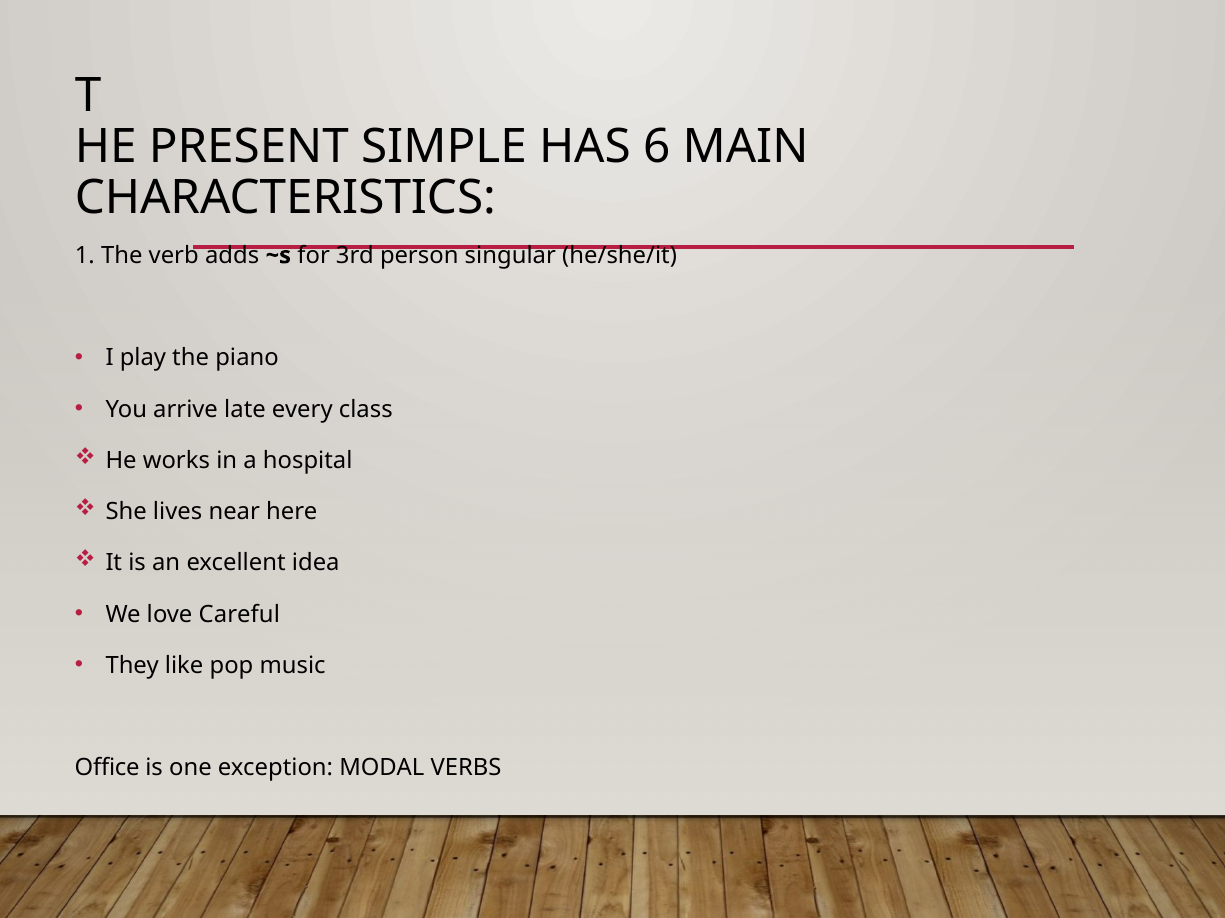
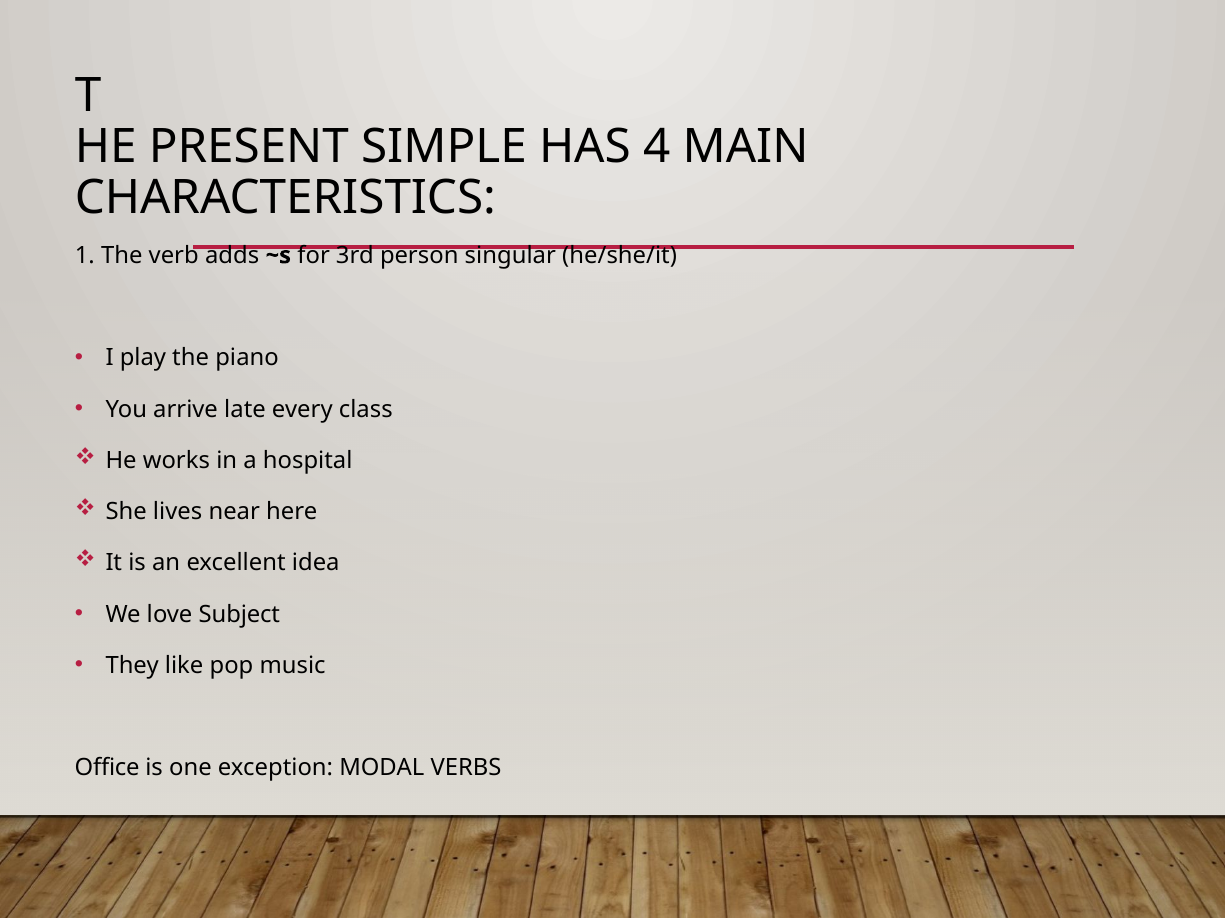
6: 6 -> 4
Careful: Careful -> Subject
